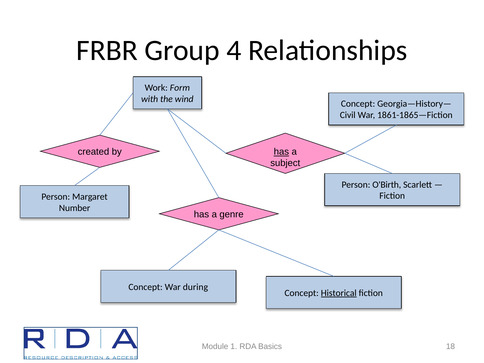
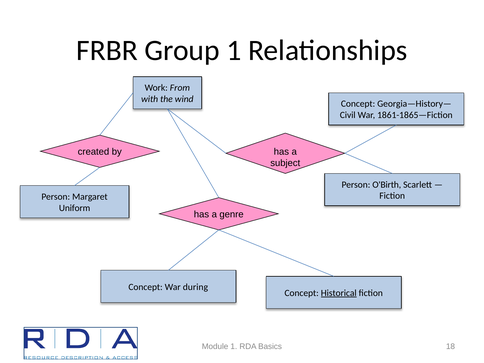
Group 4: 4 -> 1
Form: Form -> From
has at (281, 152) underline: present -> none
Number: Number -> Uniform
